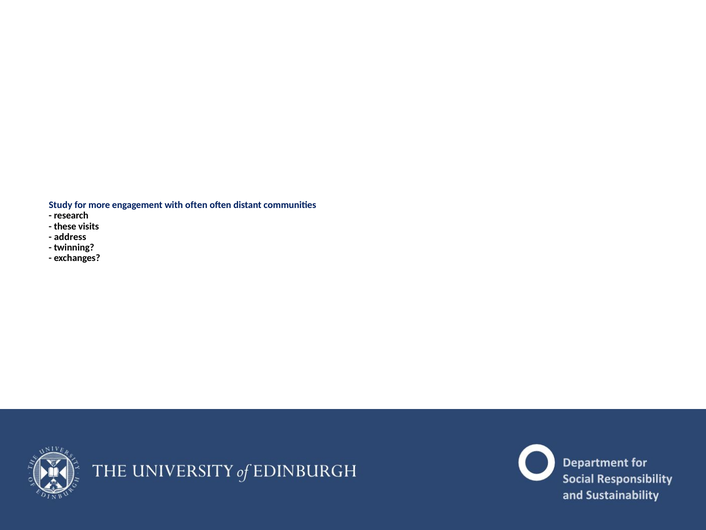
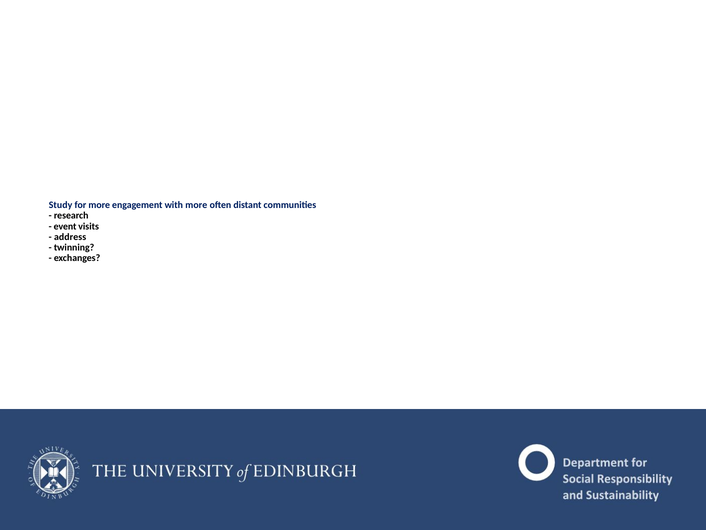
with often: often -> more
these: these -> event
